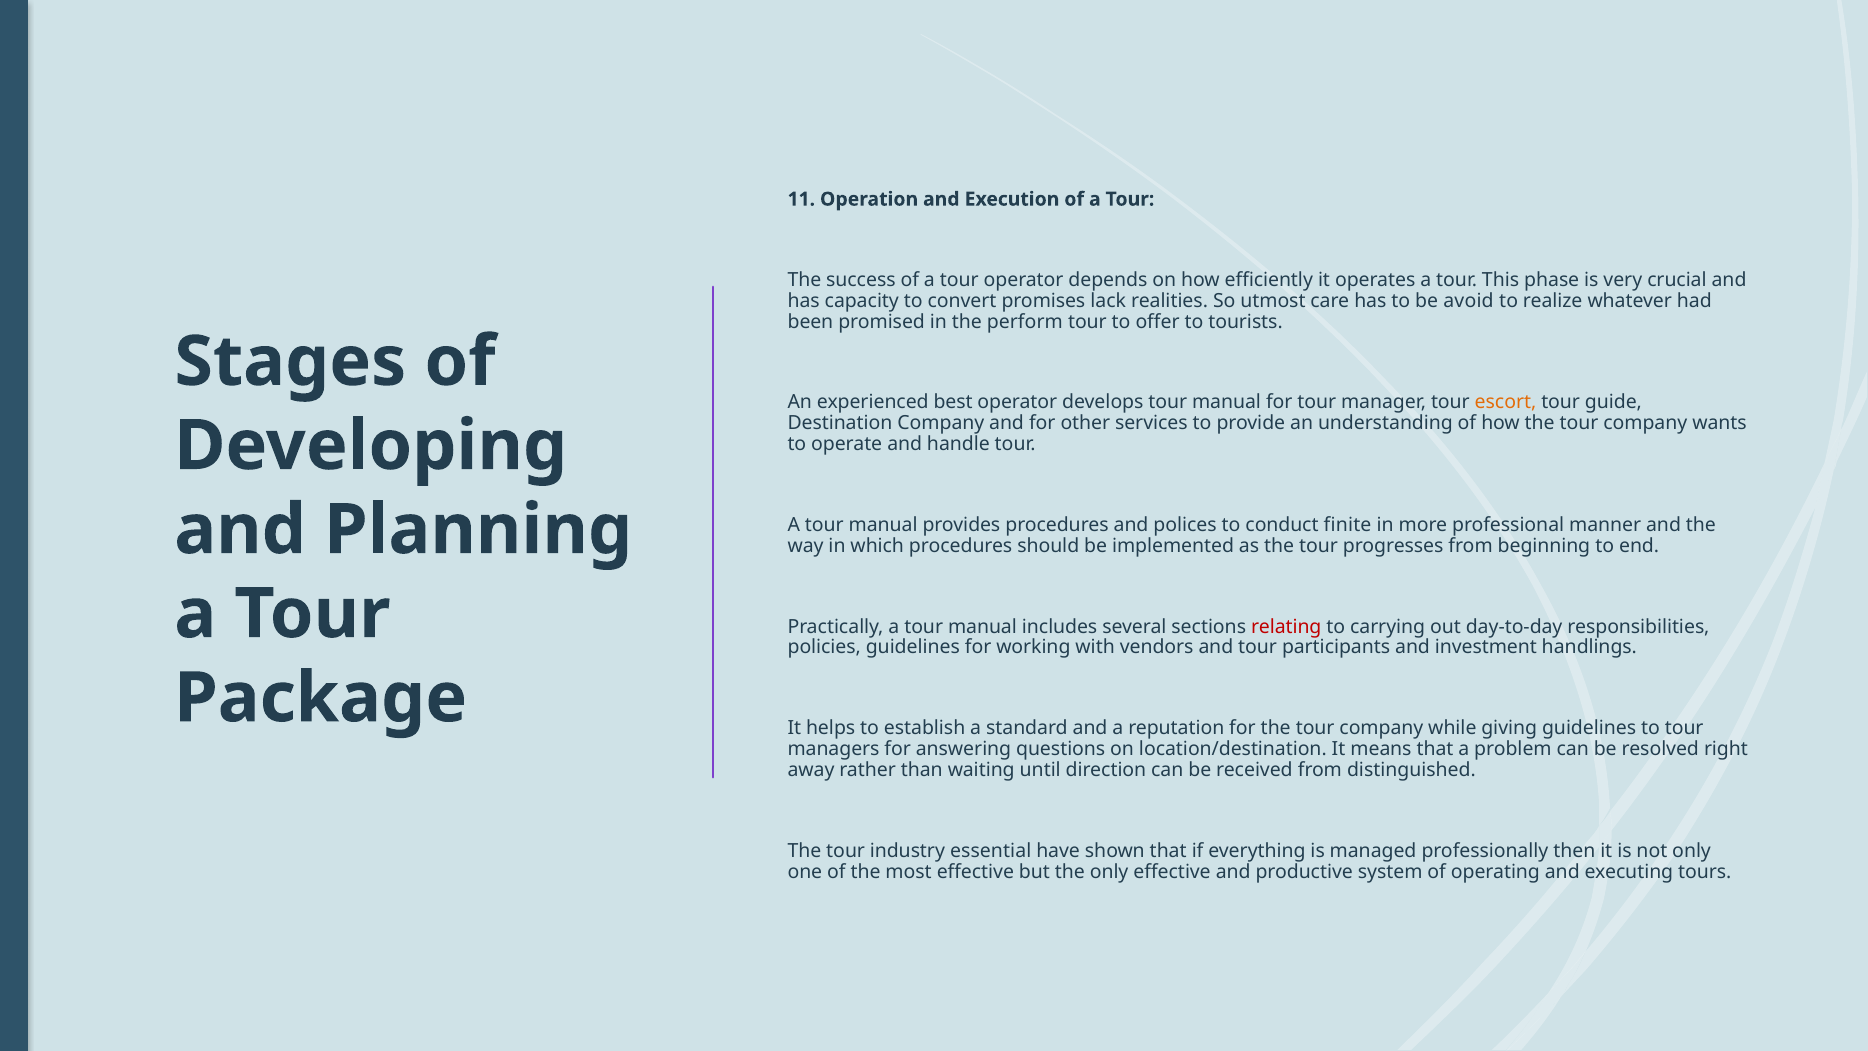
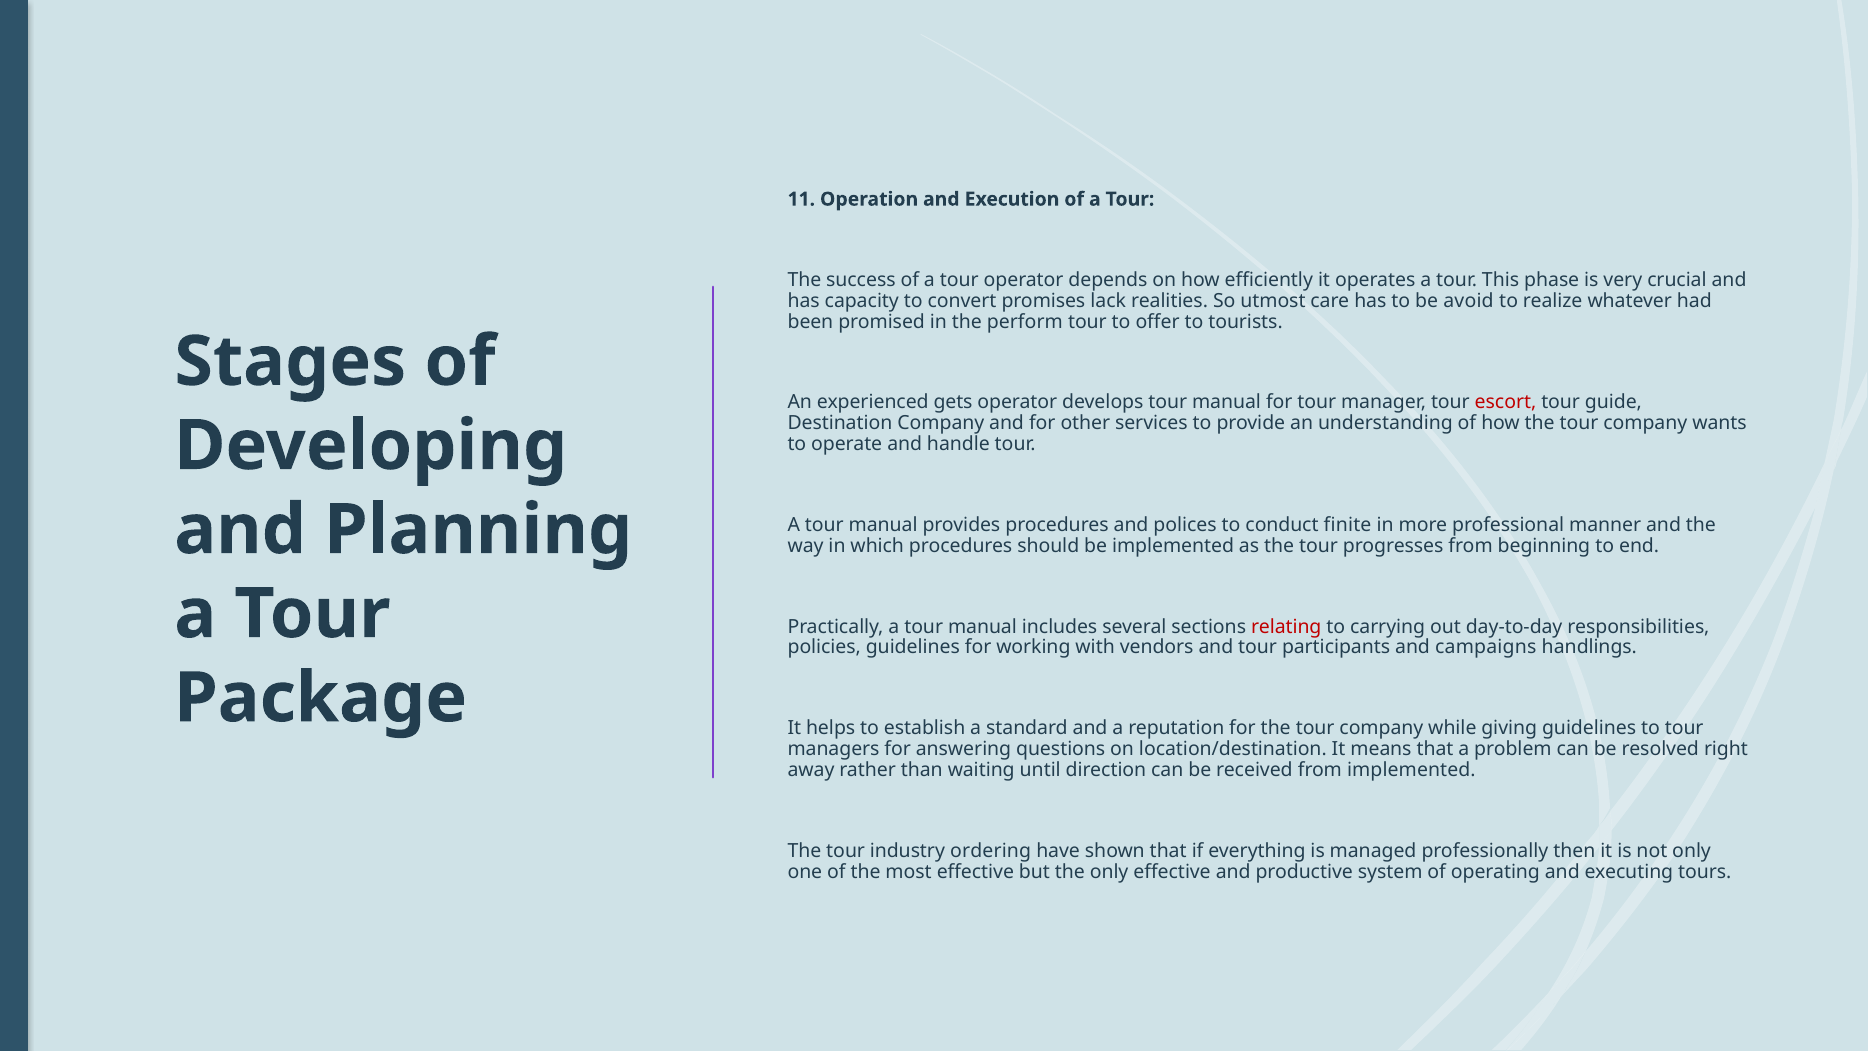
best: best -> gets
escort colour: orange -> red
investment: investment -> campaigns
from distinguished: distinguished -> implemented
essential: essential -> ordering
